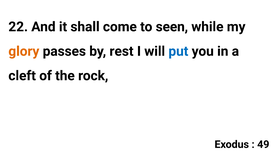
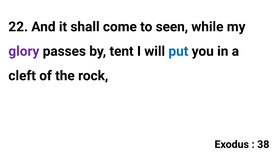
glory colour: orange -> purple
rest: rest -> tent
49: 49 -> 38
